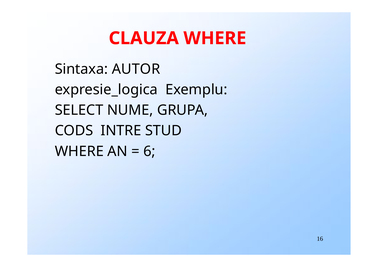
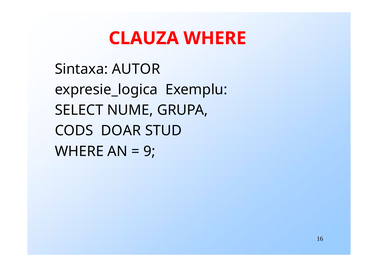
INTRE: INTRE -> DOAR
6: 6 -> 9
